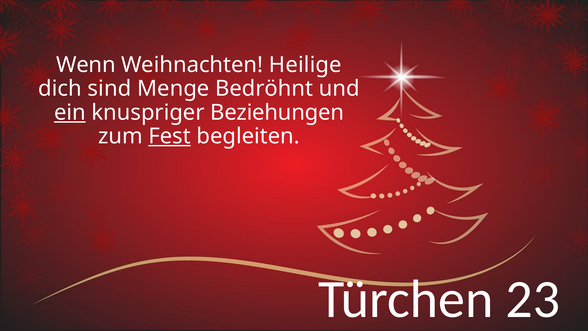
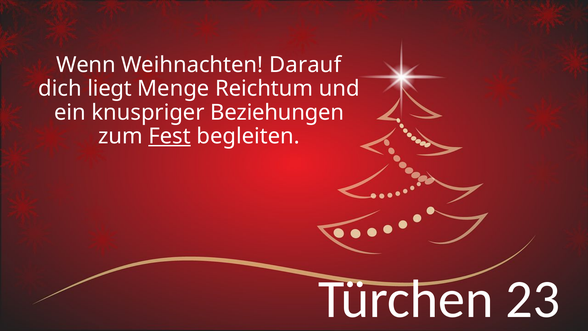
Heilige: Heilige -> Darauf
sind: sind -> liegt
Bedröhnt: Bedröhnt -> Reichtum
ein underline: present -> none
